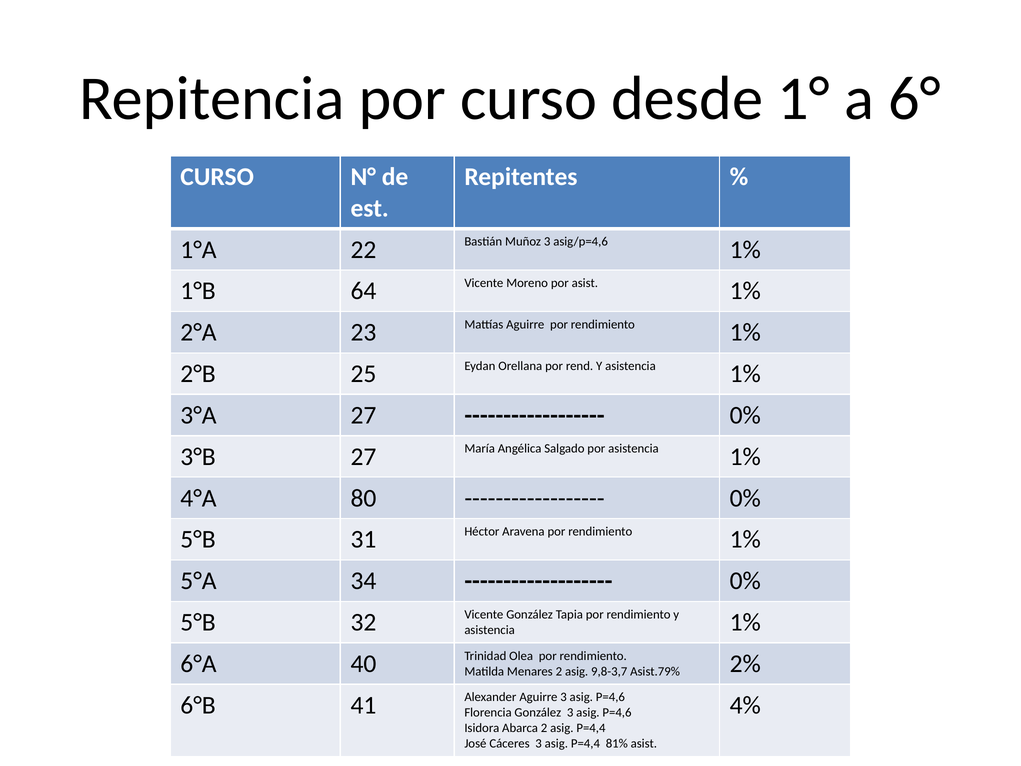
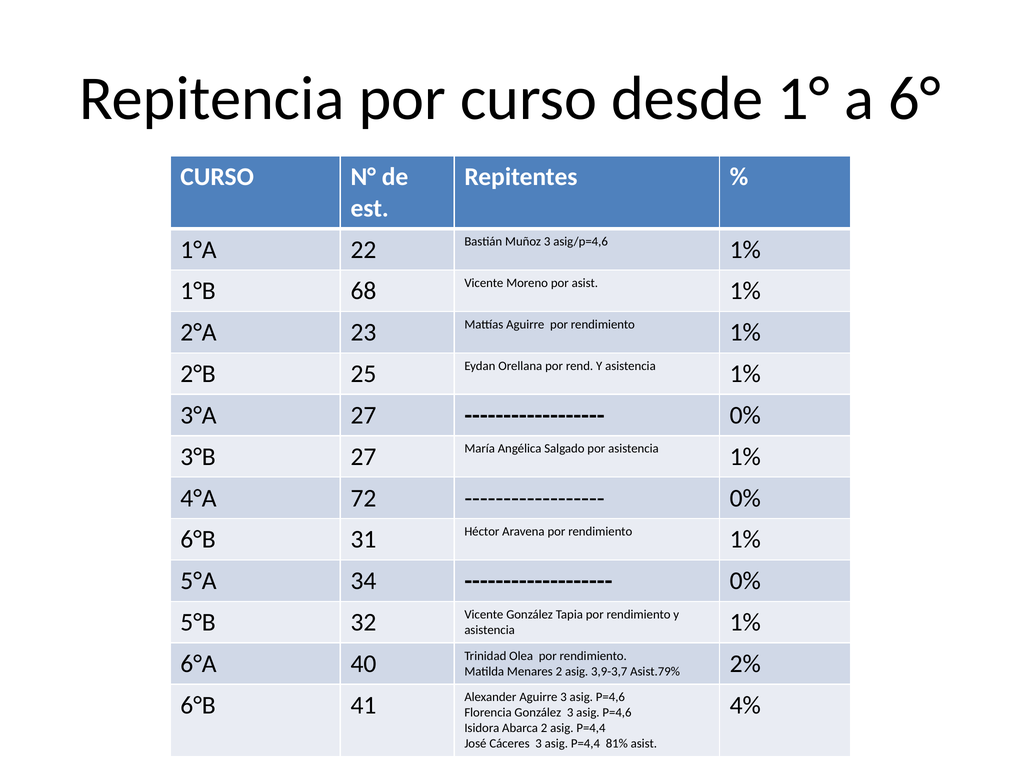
64: 64 -> 68
80: 80 -> 72
5°B at (198, 539): 5°B -> 6°B
9,8-3,7: 9,8-3,7 -> 3,9-3,7
